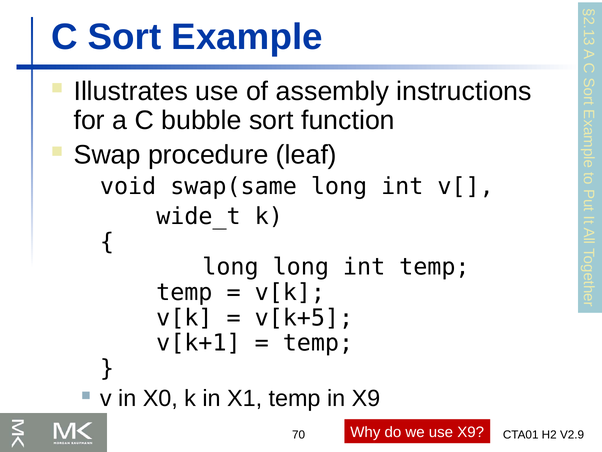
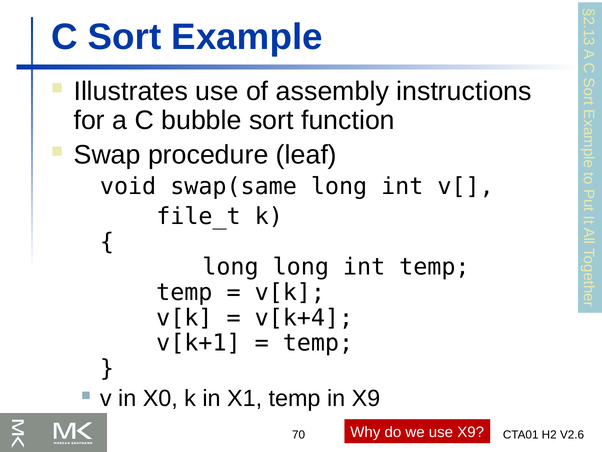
wide_t: wide_t -> file_t
v[k+5: v[k+5 -> v[k+4
V2.9: V2.9 -> V2.6
